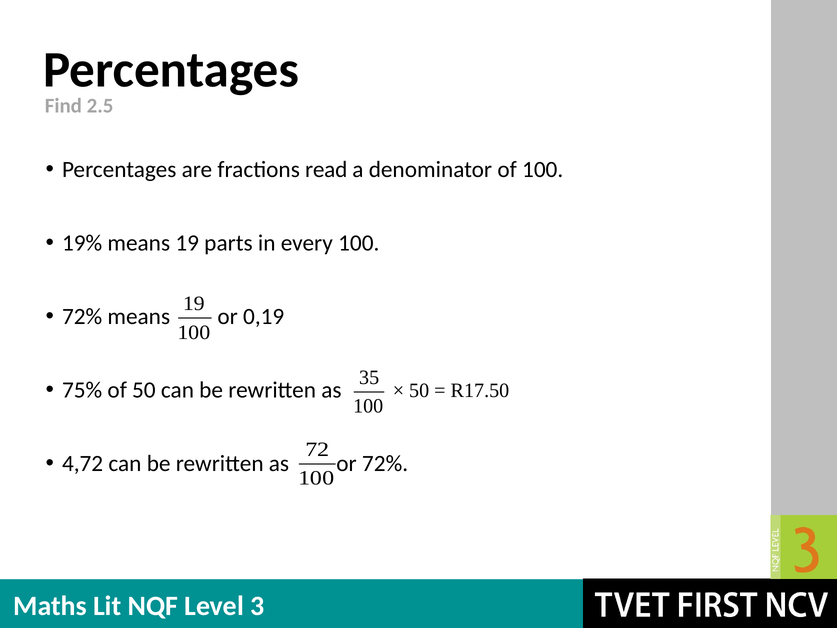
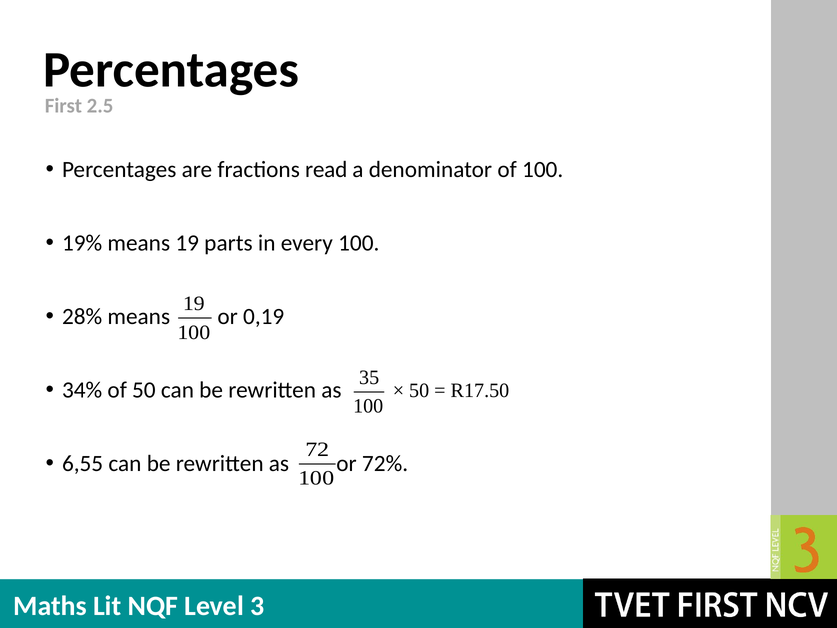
Find: Find -> First
72% at (82, 316): 72% -> 28%
75%: 75% -> 34%
4,72: 4,72 -> 6,55
